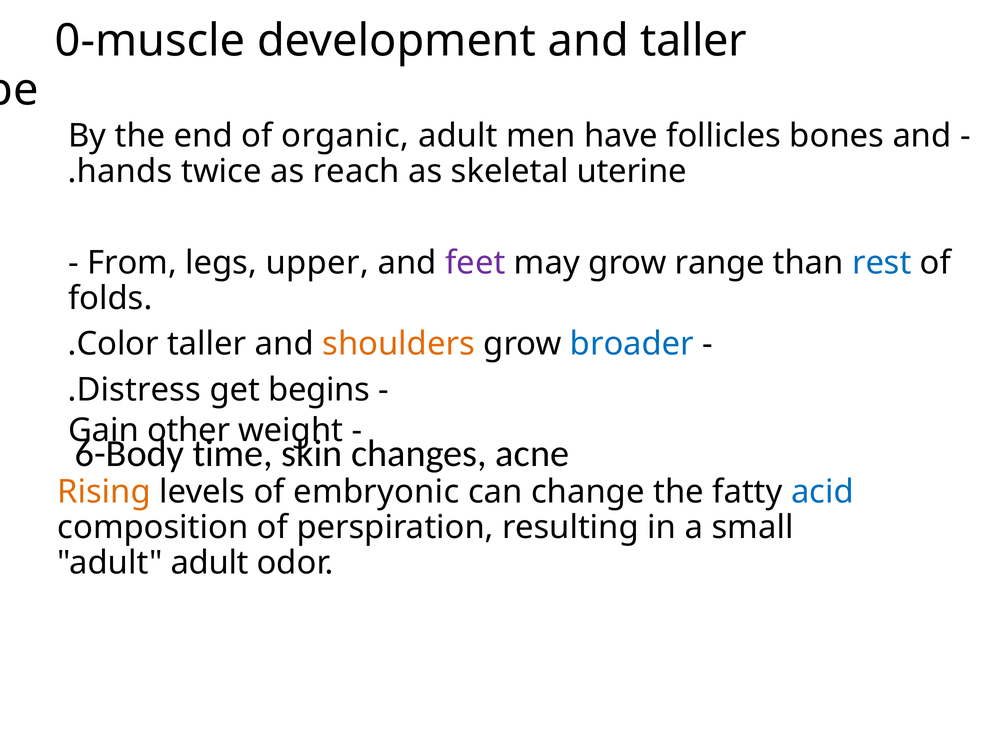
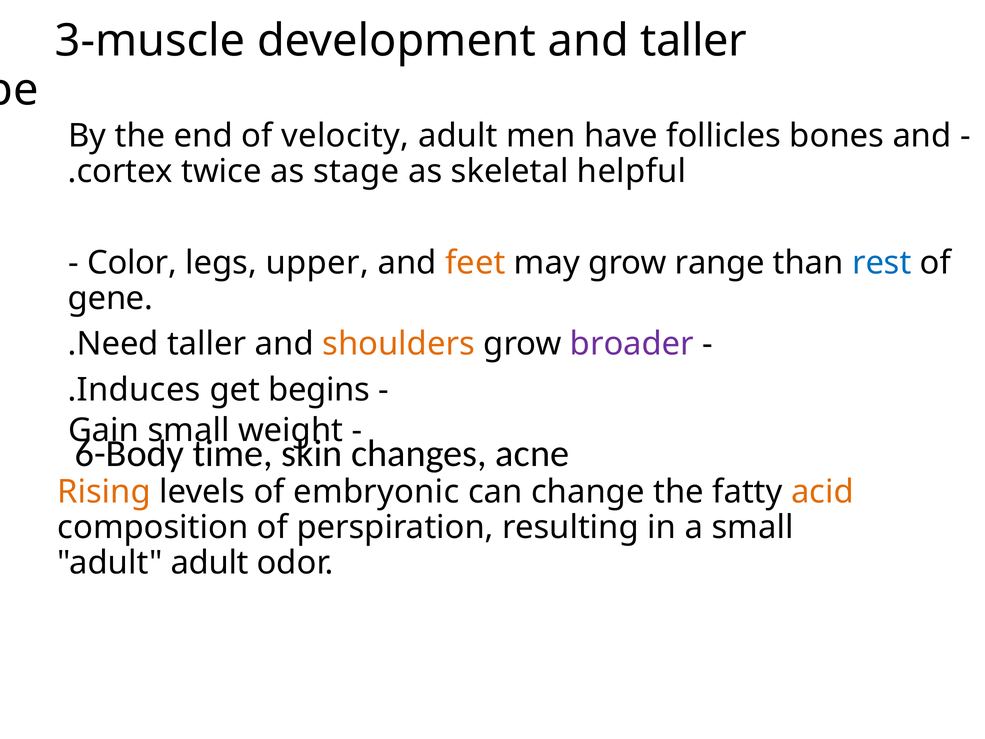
0-muscle: 0-muscle -> 3-muscle
organic: organic -> velocity
hands: hands -> cortex
reach: reach -> stage
uterine: uterine -> helpful
From: From -> Color
feet colour: purple -> orange
folds: folds -> gene
Color: Color -> Need
broader colour: blue -> purple
Distress: Distress -> Induces
other at (189, 430): other -> small
acid colour: blue -> orange
